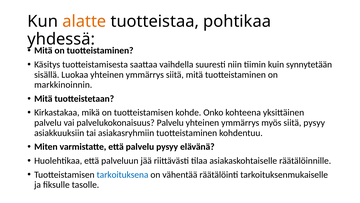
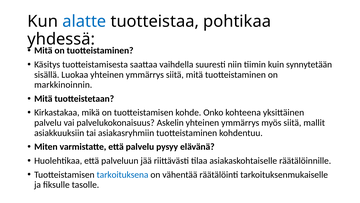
alatte colour: orange -> blue
palvelukokonaisuus Palvelu: Palvelu -> Askelin
siitä pysyy: pysyy -> mallit
